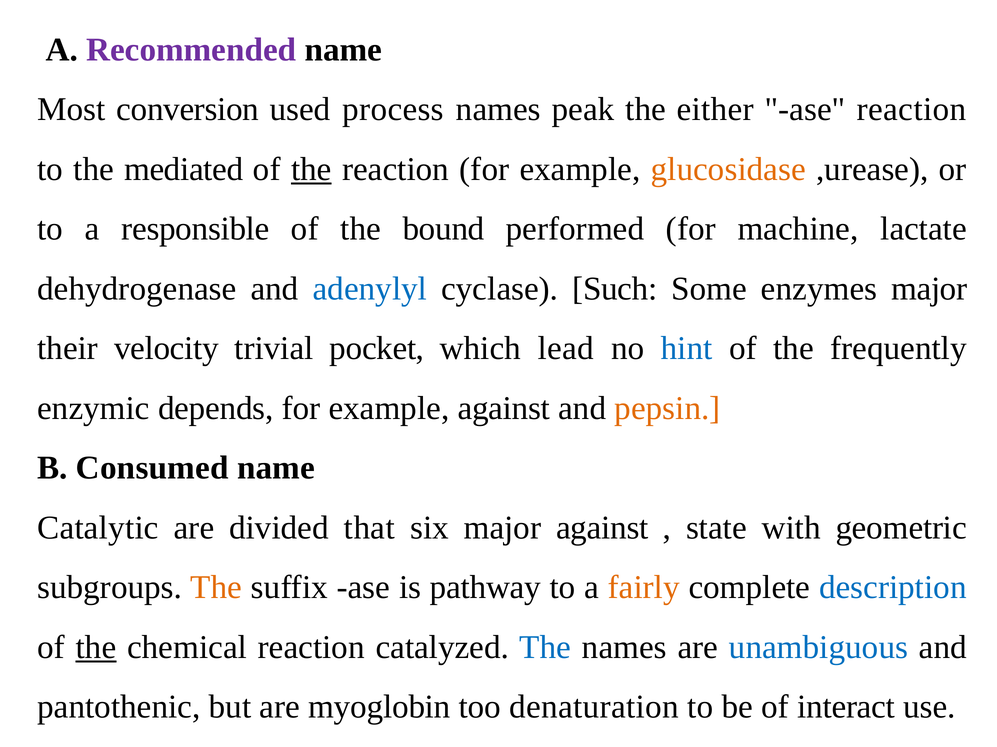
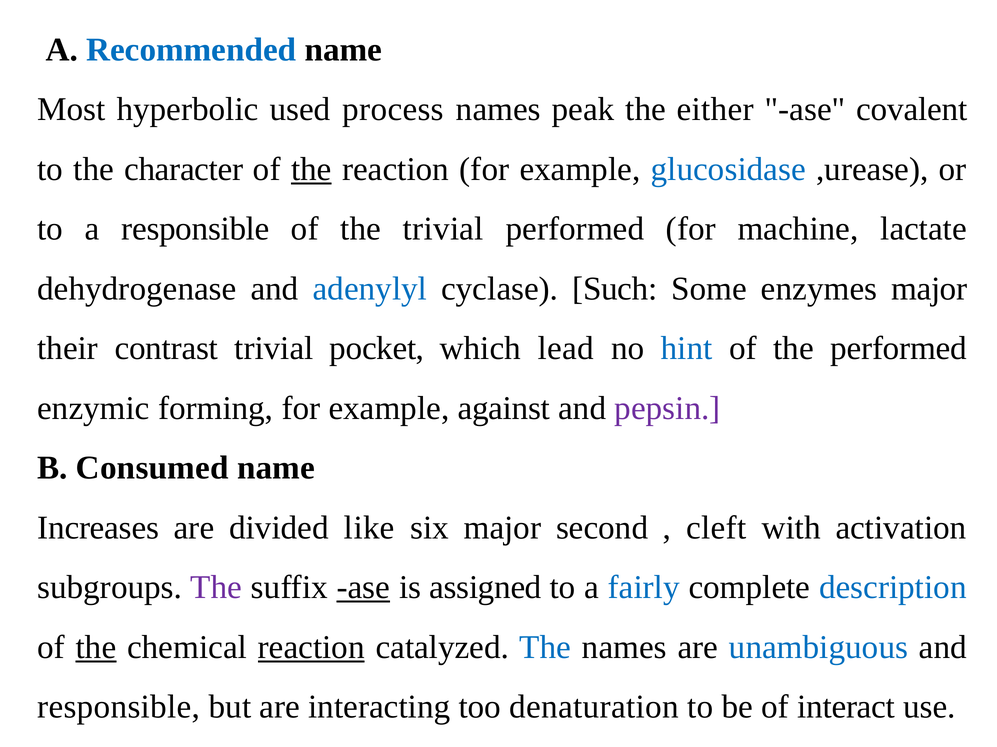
Recommended colour: purple -> blue
conversion: conversion -> hyperbolic
ase reaction: reaction -> covalent
mediated: mediated -> character
glucosidase colour: orange -> blue
the bound: bound -> trivial
velocity: velocity -> contrast
the frequently: frequently -> performed
depends: depends -> forming
pepsin colour: orange -> purple
Catalytic: Catalytic -> Increases
that: that -> like
major against: against -> second
state: state -> cleft
geometric: geometric -> activation
The at (216, 588) colour: orange -> purple
ase at (363, 588) underline: none -> present
pathway: pathway -> assigned
fairly colour: orange -> blue
reaction at (311, 648) underline: none -> present
pantothenic at (119, 708): pantothenic -> responsible
myoglobin: myoglobin -> interacting
